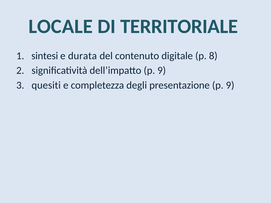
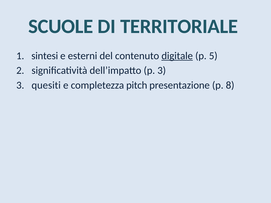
LOCALE: LOCALE -> SCUOLE
durata: durata -> esterni
digitale underline: none -> present
8: 8 -> 5
dell’impatto p 9: 9 -> 3
degli: degli -> pitch
presentazione p 9: 9 -> 8
